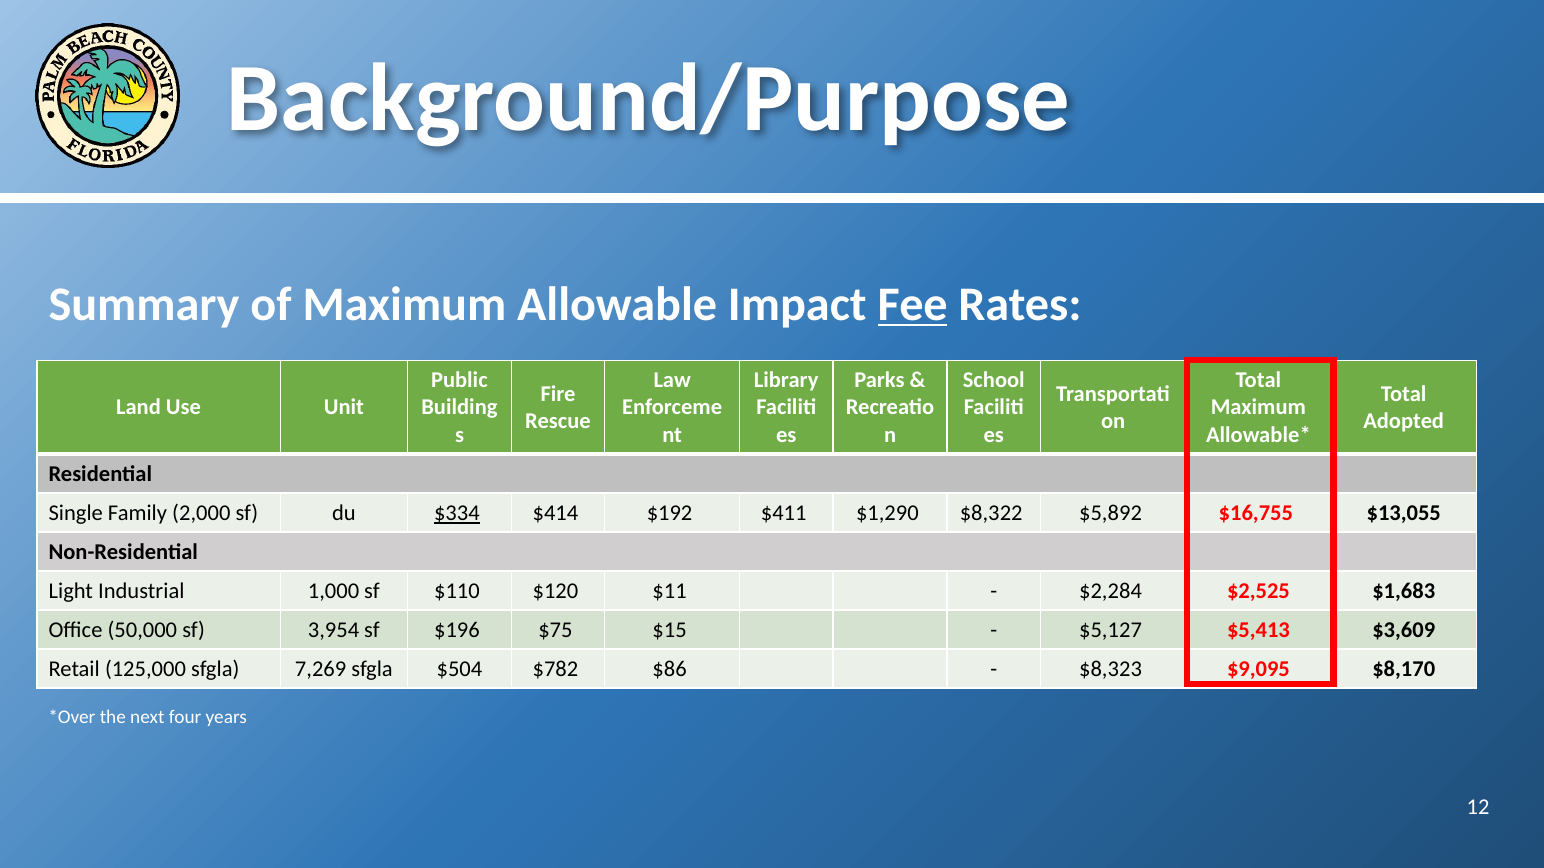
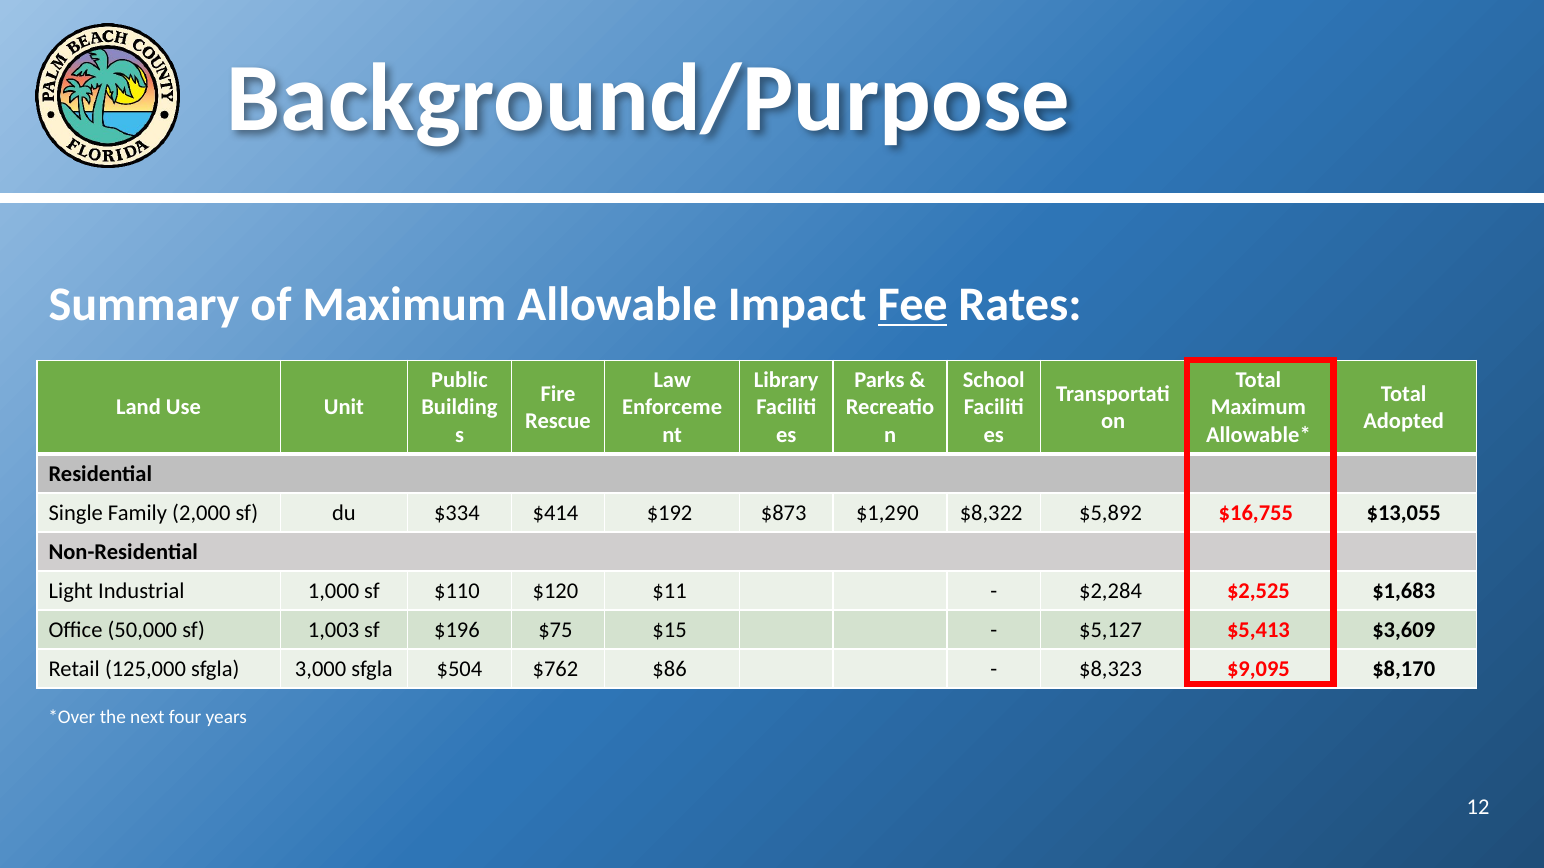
$334 underline: present -> none
$411: $411 -> $873
3,954: 3,954 -> 1,003
7,269: 7,269 -> 3,000
$782: $782 -> $762
